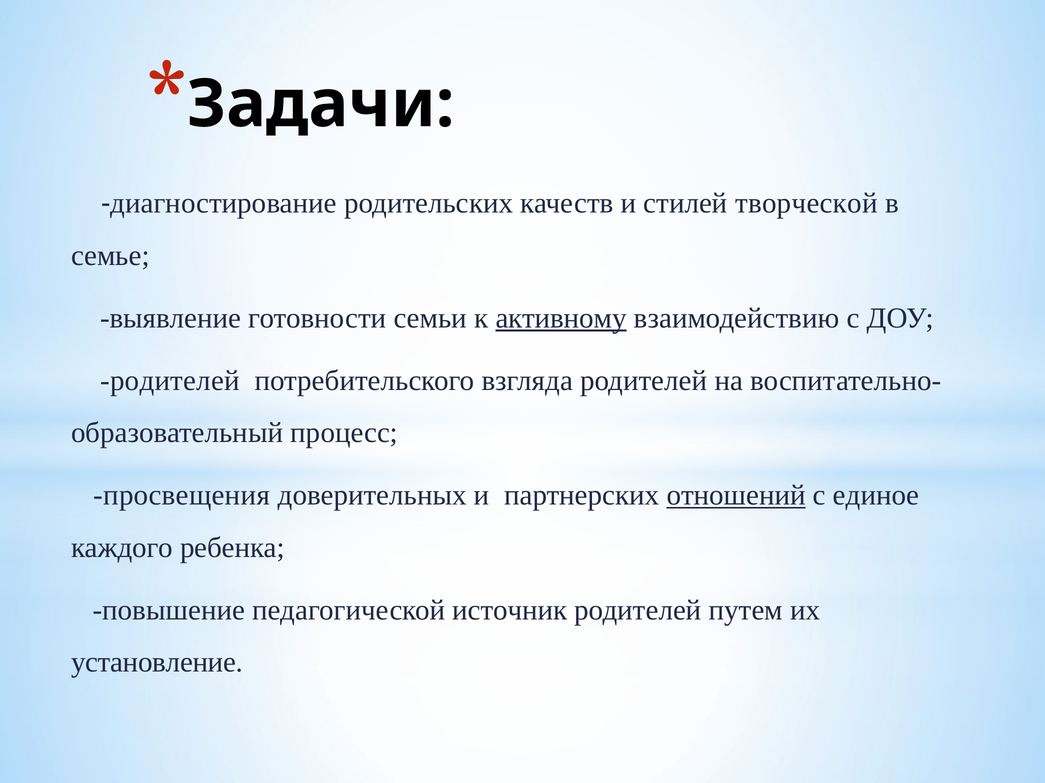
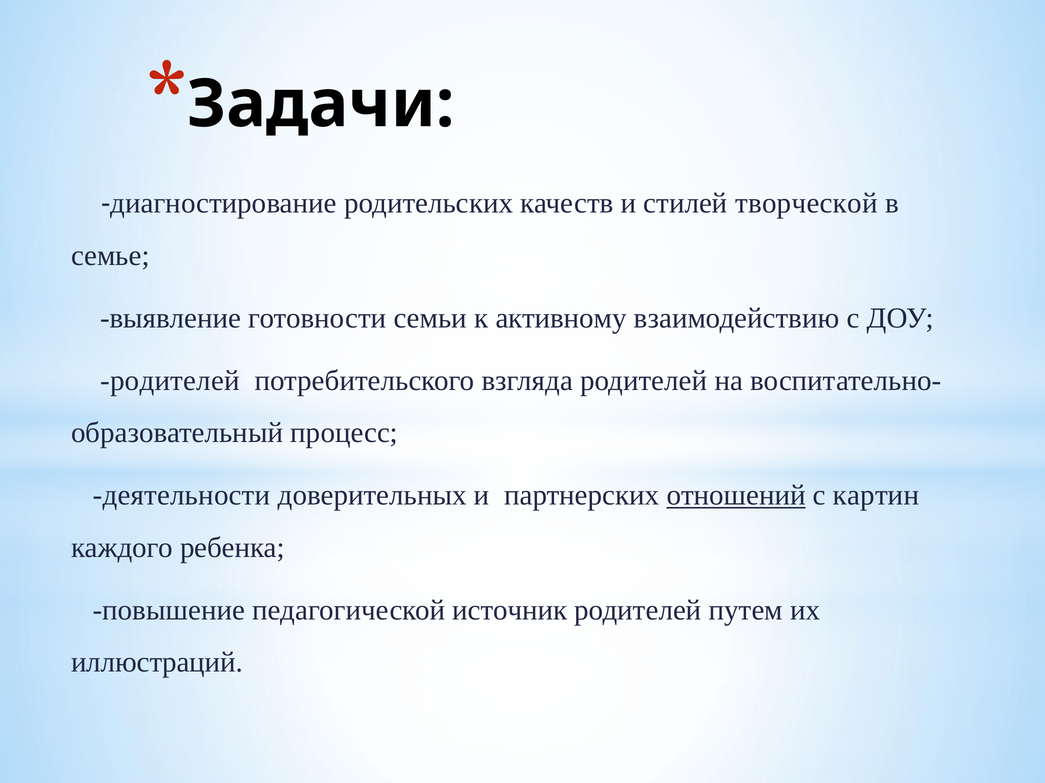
активному underline: present -> none
просвещения: просвещения -> деятельности
единое: единое -> картин
установление: установление -> иллюстраций
